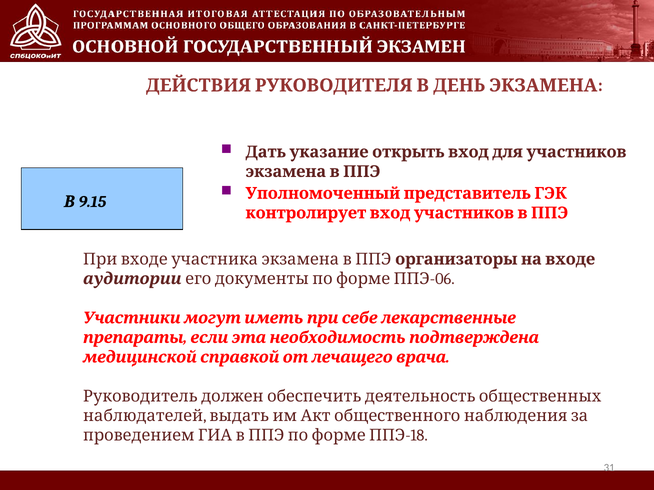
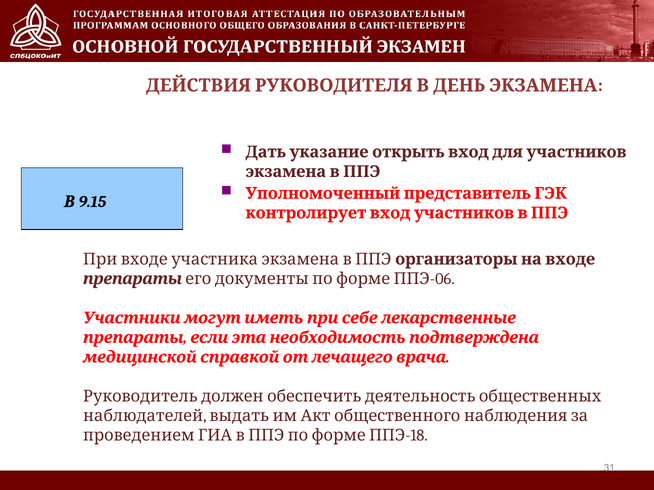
аудитории at (132, 279): аудитории -> препараты
